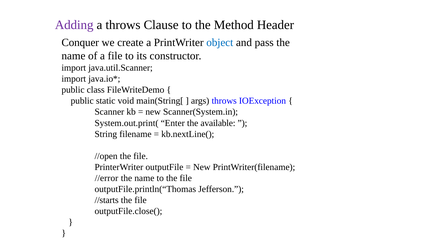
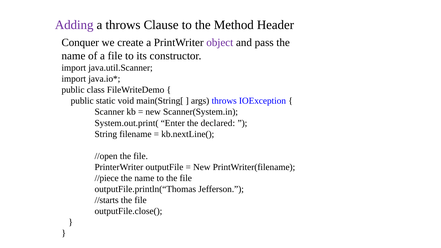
object colour: blue -> purple
available: available -> declared
//error: //error -> //piece
